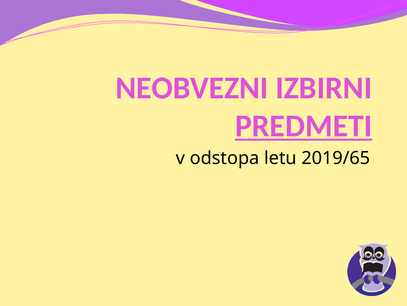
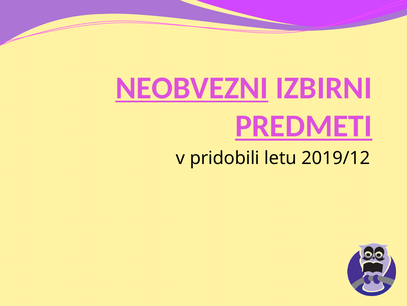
NEOBVEZNI underline: none -> present
odstopa: odstopa -> pridobili
2019/65: 2019/65 -> 2019/12
